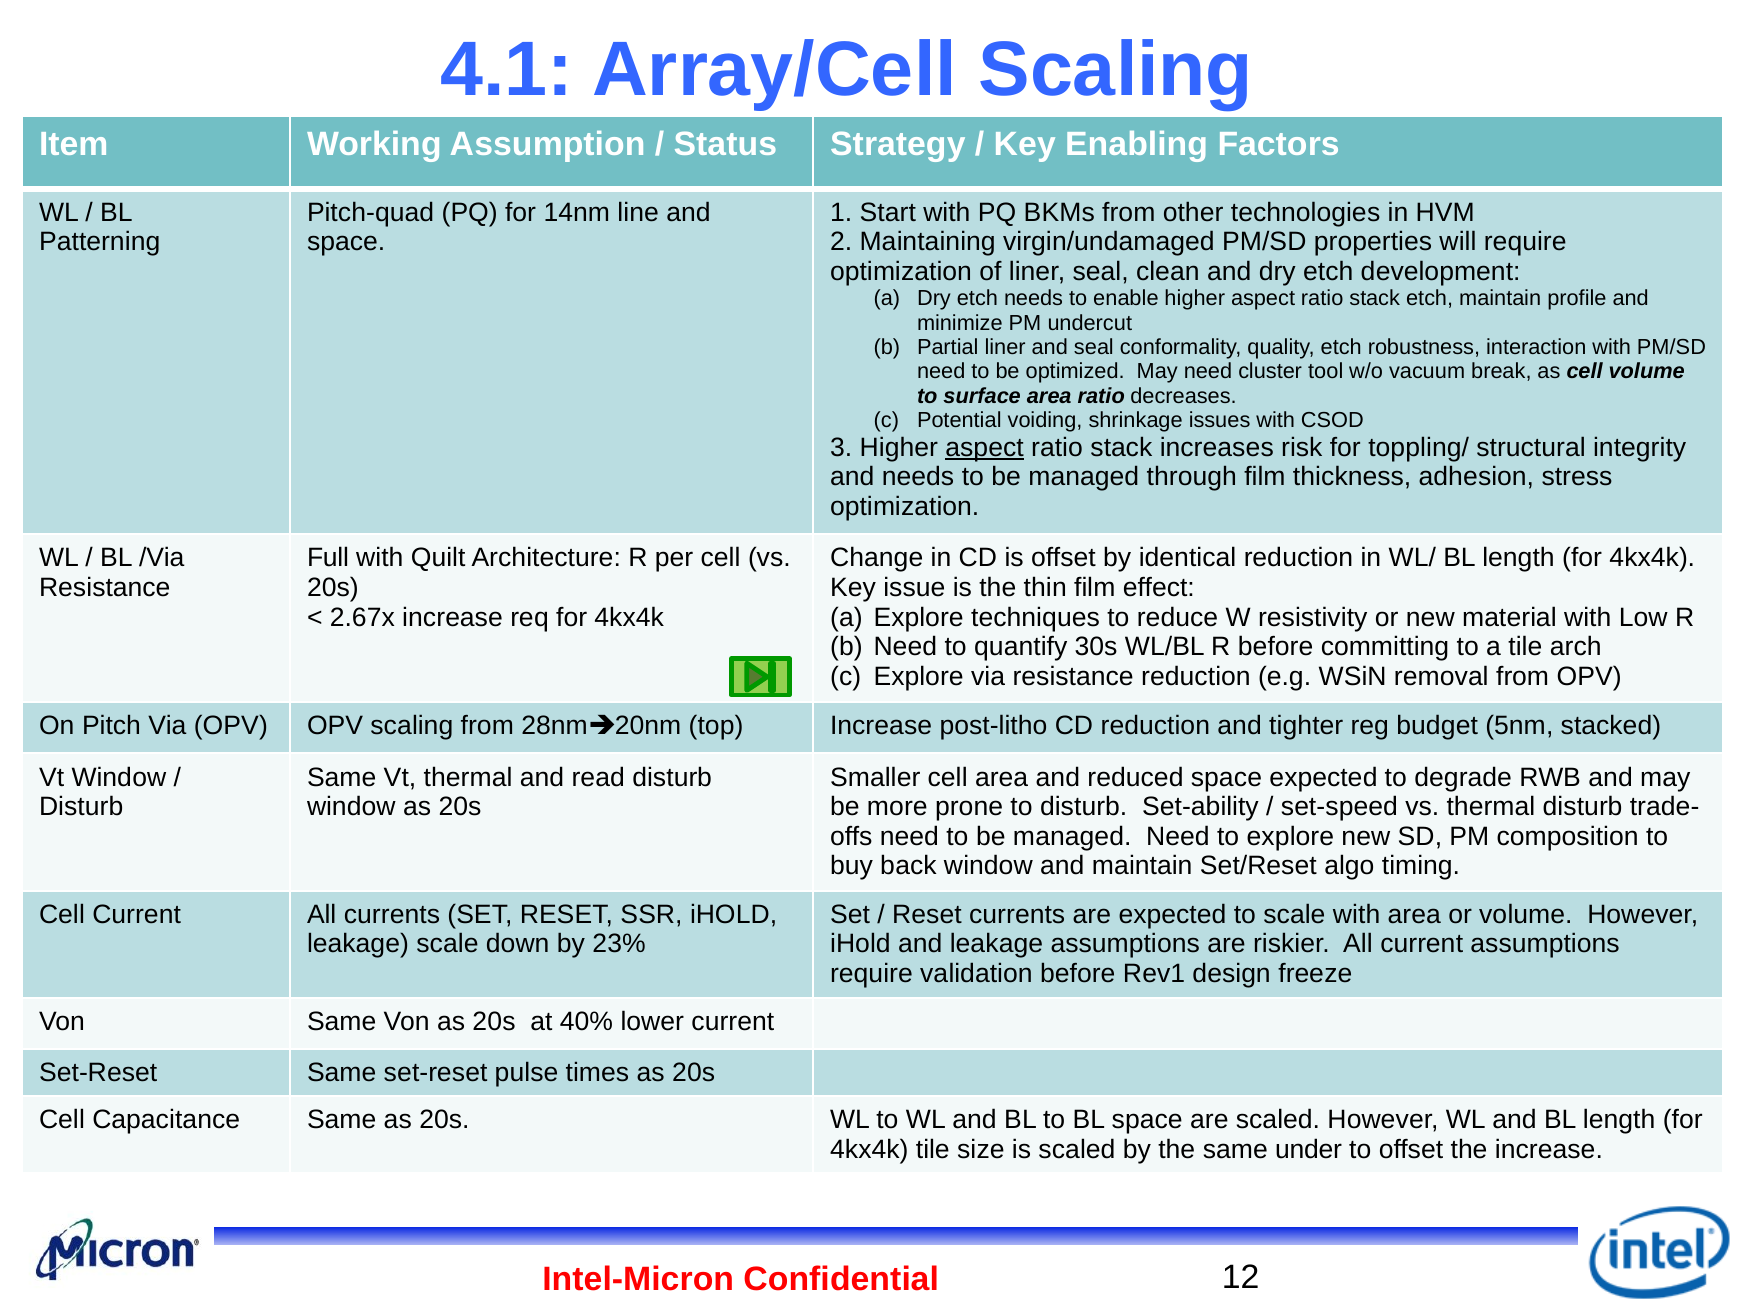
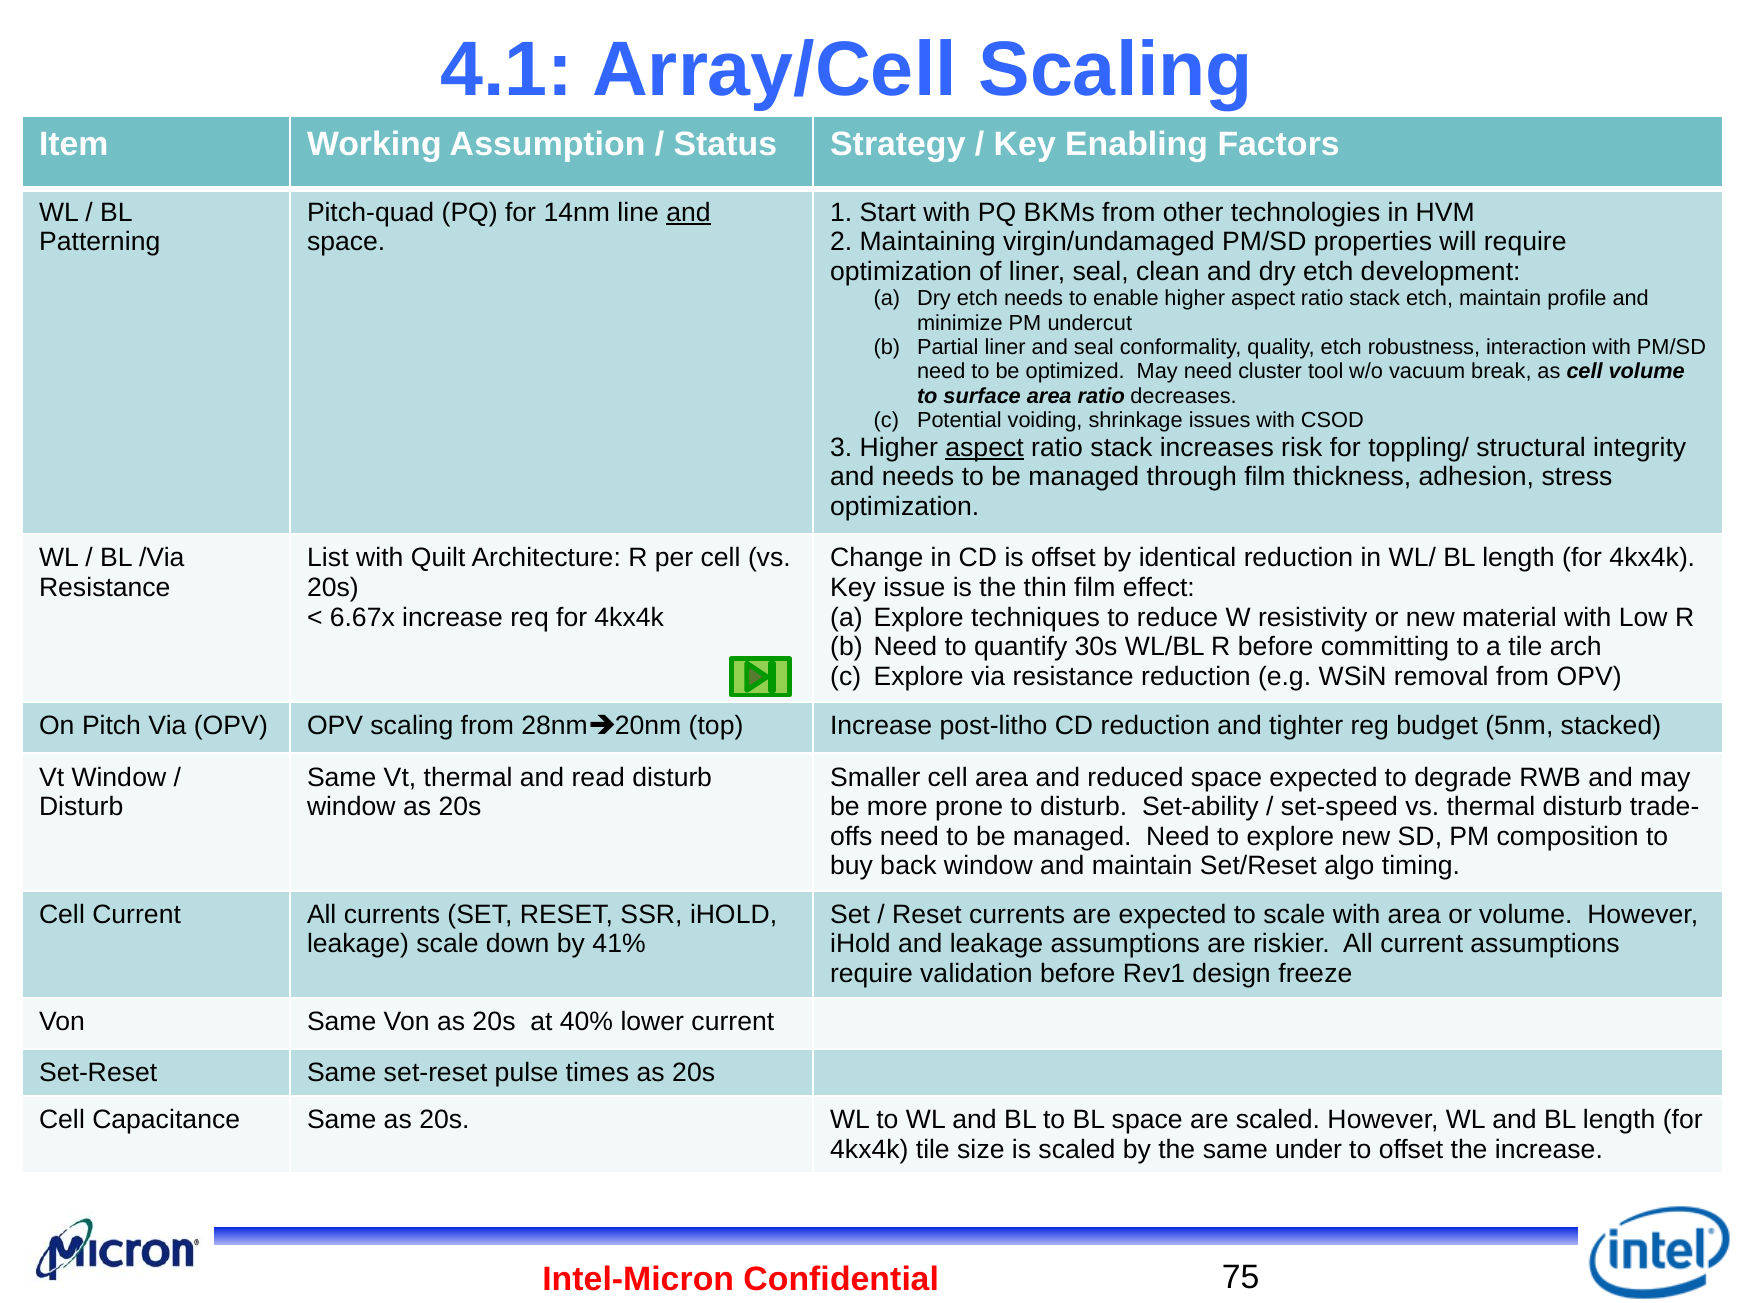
and at (688, 213) underline: none -> present
Full: Full -> List
2.67x: 2.67x -> 6.67x
23%: 23% -> 41%
12: 12 -> 75
